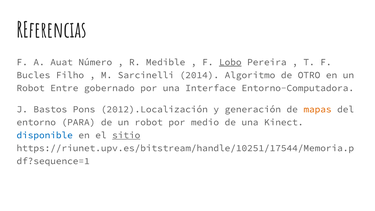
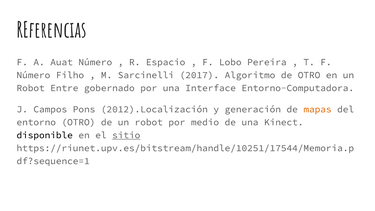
Medible: Medible -> Espacio
Lobo underline: present -> none
Bucles at (33, 75): Bucles -> Número
2014: 2014 -> 2017
Bastos: Bastos -> Campos
entorno PARA: PARA -> OTRO
disponible colour: blue -> black
